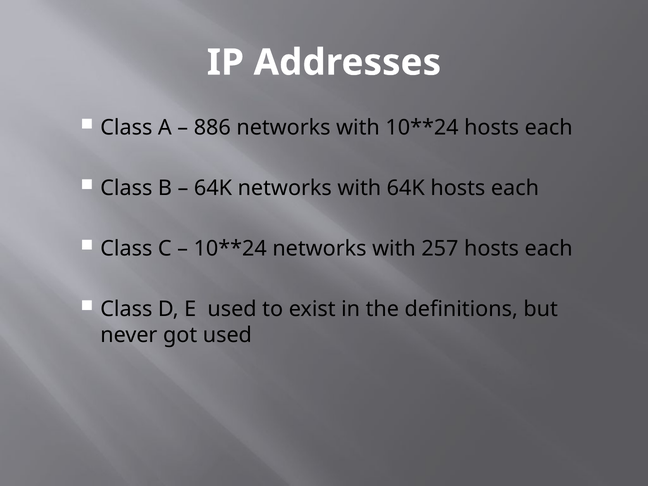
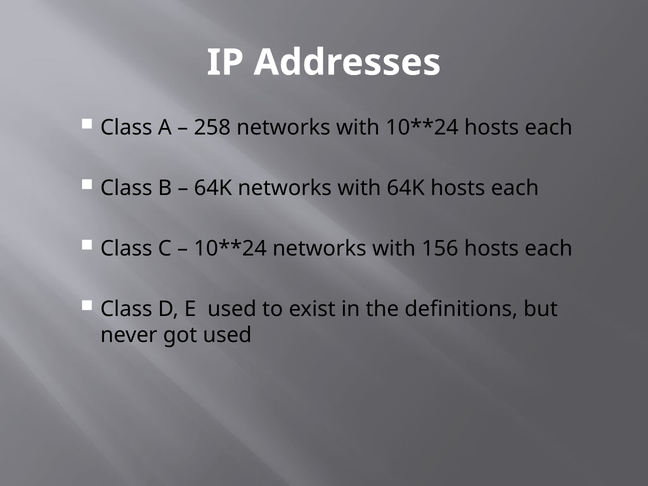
886: 886 -> 258
257: 257 -> 156
